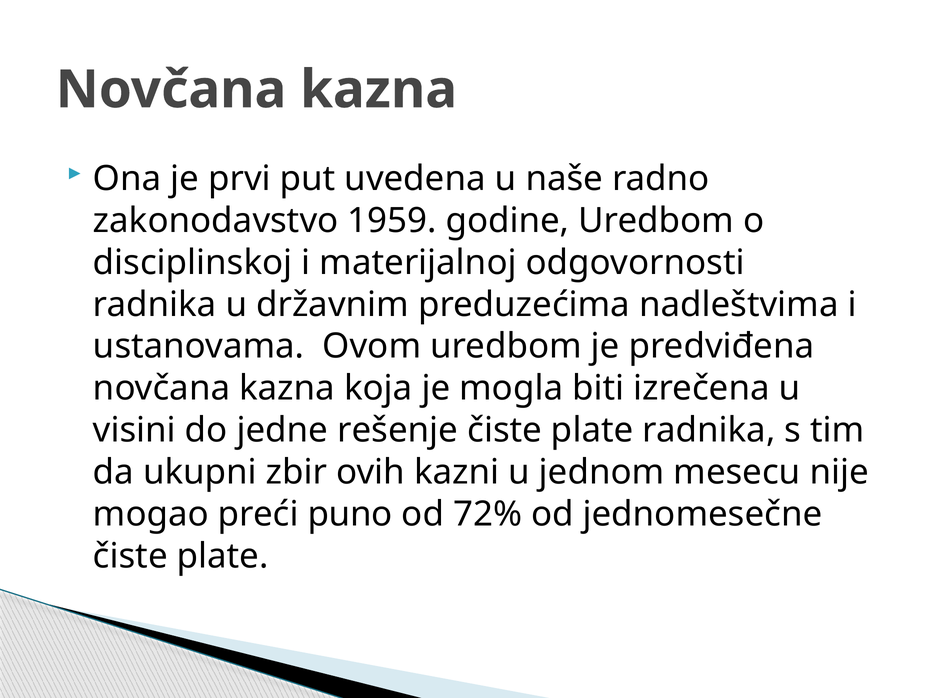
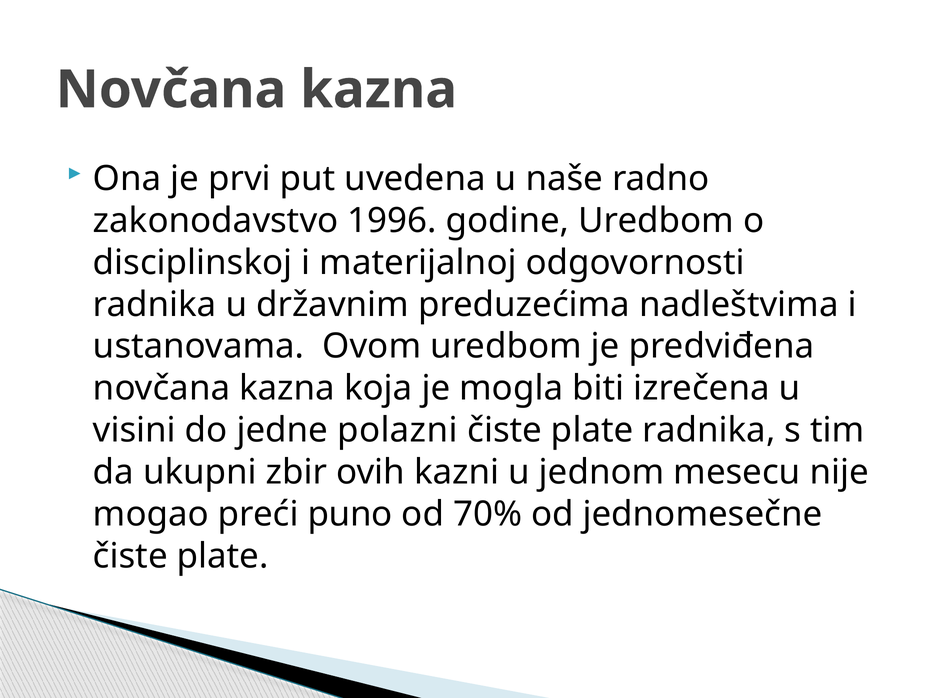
1959: 1959 -> 1996
rešenje: rešenje -> polazni
72%: 72% -> 70%
